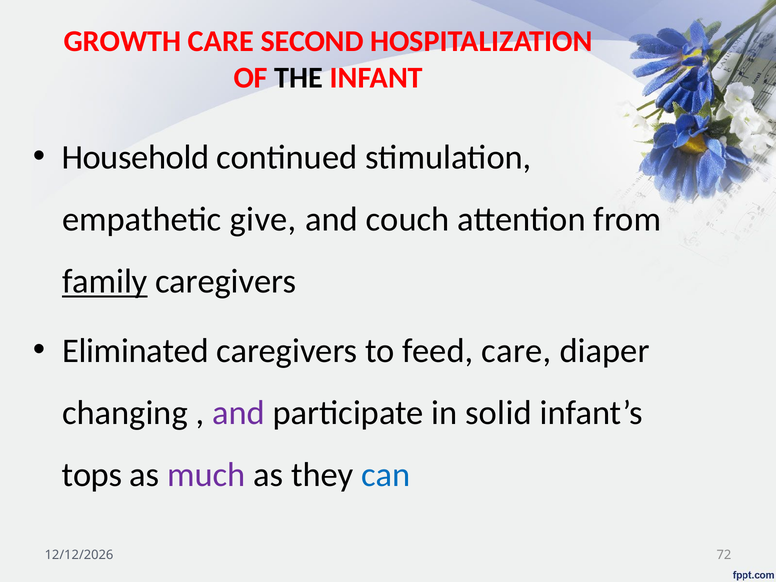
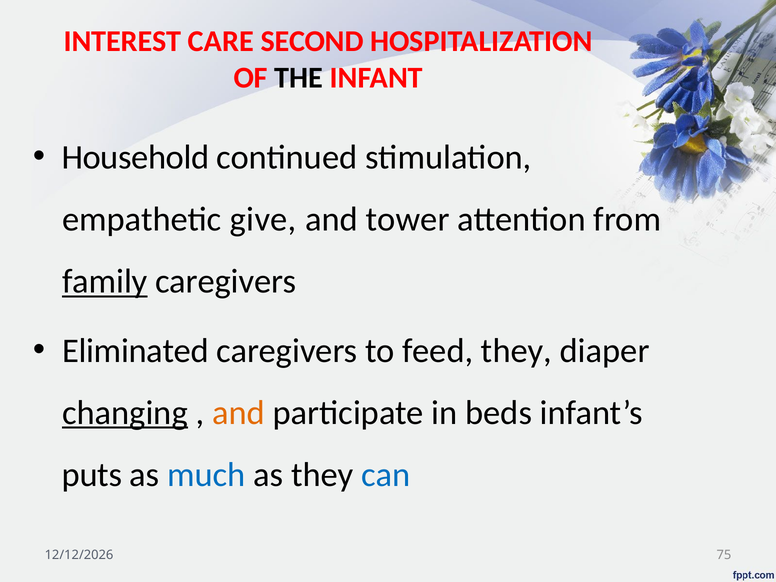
GROWTH: GROWTH -> INTEREST
couch: couch -> tower
feed care: care -> they
changing underline: none -> present
and at (238, 413) colour: purple -> orange
solid: solid -> beds
tops: tops -> puts
much colour: purple -> blue
72: 72 -> 75
